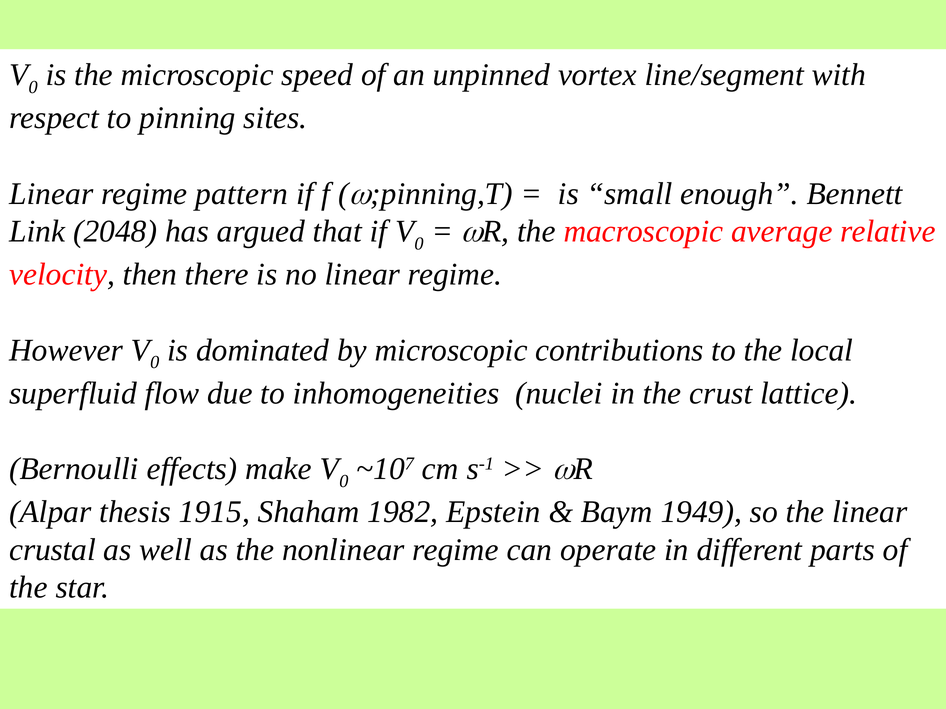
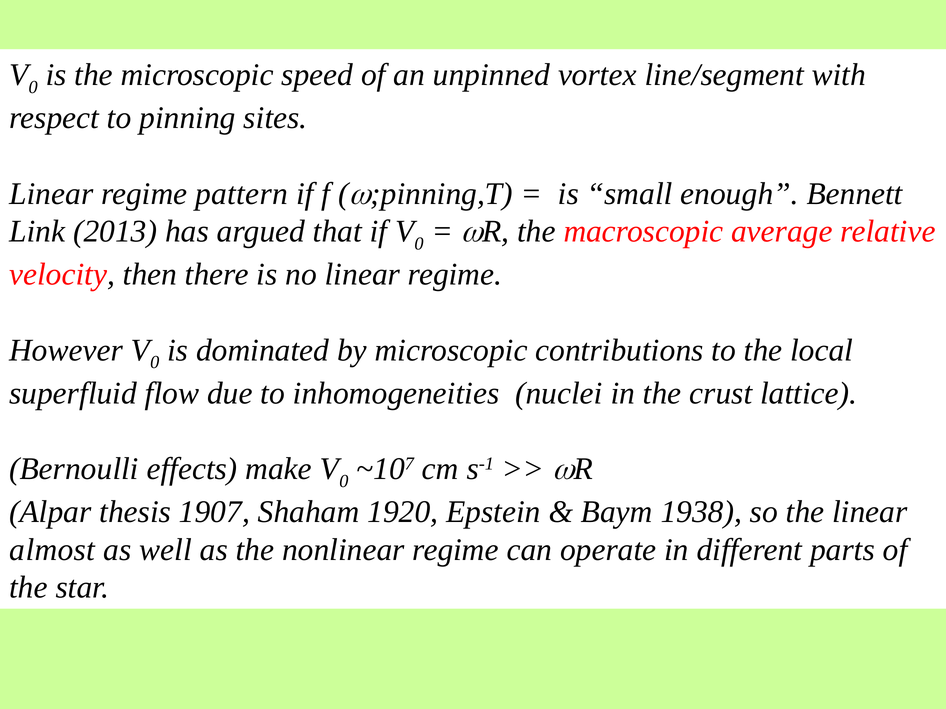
2048: 2048 -> 2013
1915: 1915 -> 1907
1982: 1982 -> 1920
1949: 1949 -> 1938
crustal: crustal -> almost
